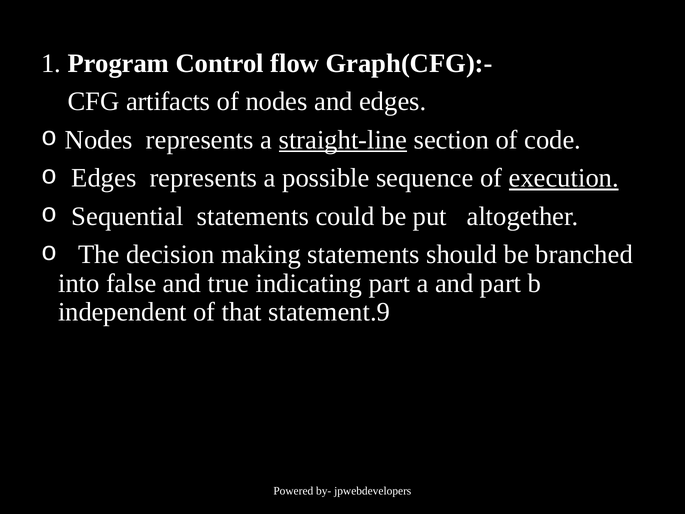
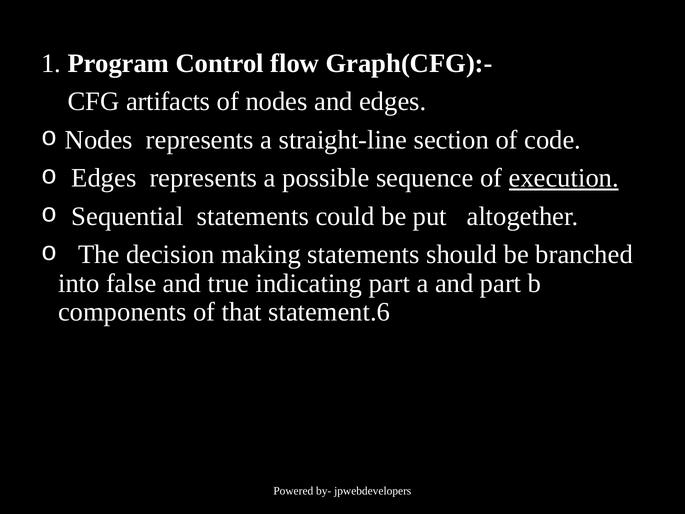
straight-line underline: present -> none
independent: independent -> components
statement.9: statement.9 -> statement.6
